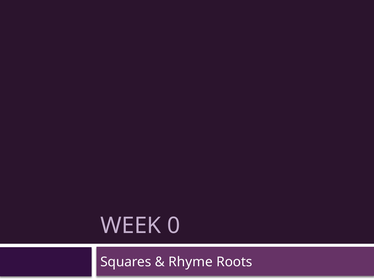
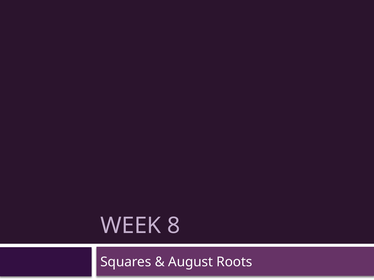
0: 0 -> 8
Rhyme: Rhyme -> August
